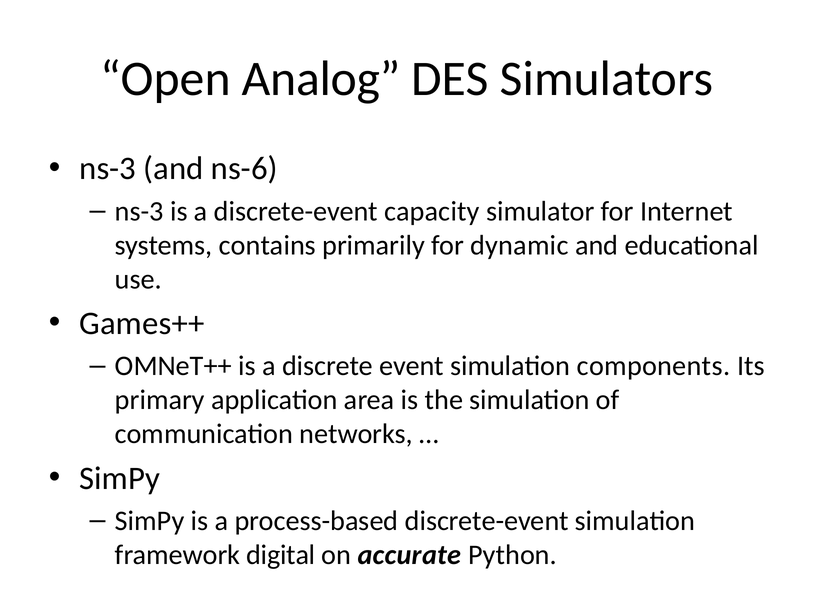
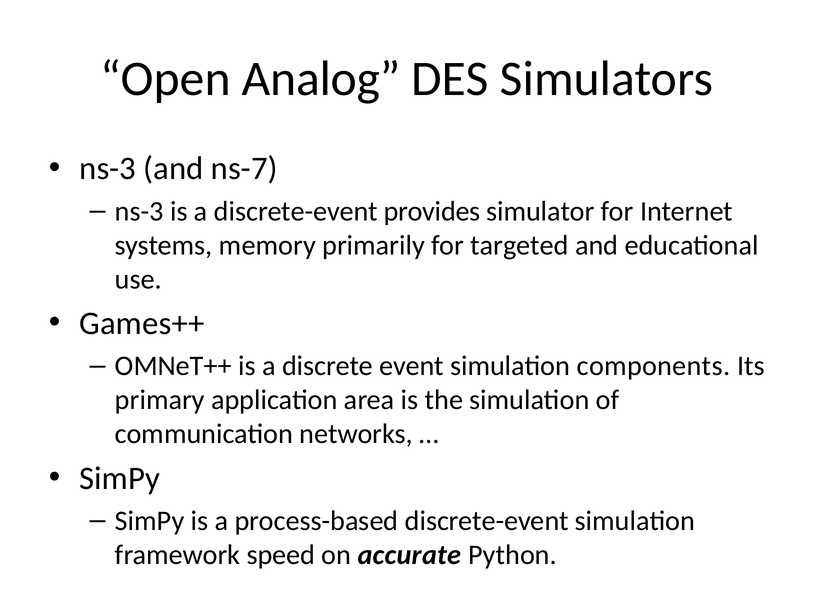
ns-6: ns-6 -> ns-7
capacity: capacity -> provides
contains: contains -> memory
dynamic: dynamic -> targeted
digital: digital -> speed
